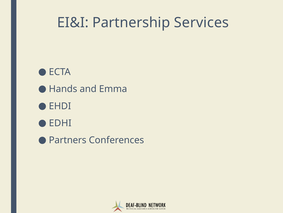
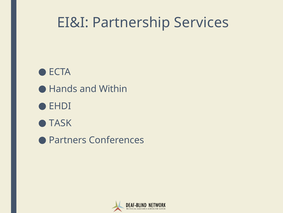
Emma: Emma -> Within
EDHI: EDHI -> TASK
